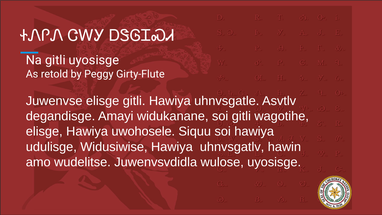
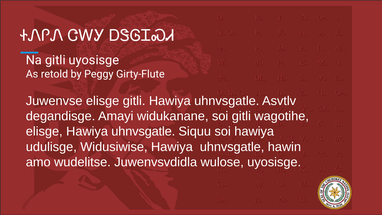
elisge Hawiya uwohosele: uwohosele -> uhnvsgatle
Widusiwise Hawiya uhnvsgatlv: uhnvsgatlv -> uhnvsgatle
